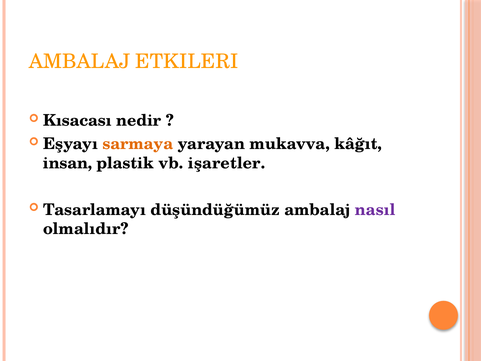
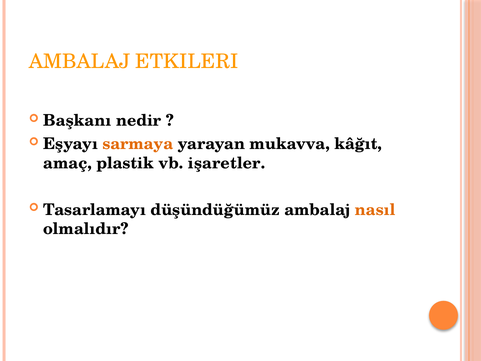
Kısacası: Kısacası -> Başkanı
insan: insan -> amaç
nasıl colour: purple -> orange
